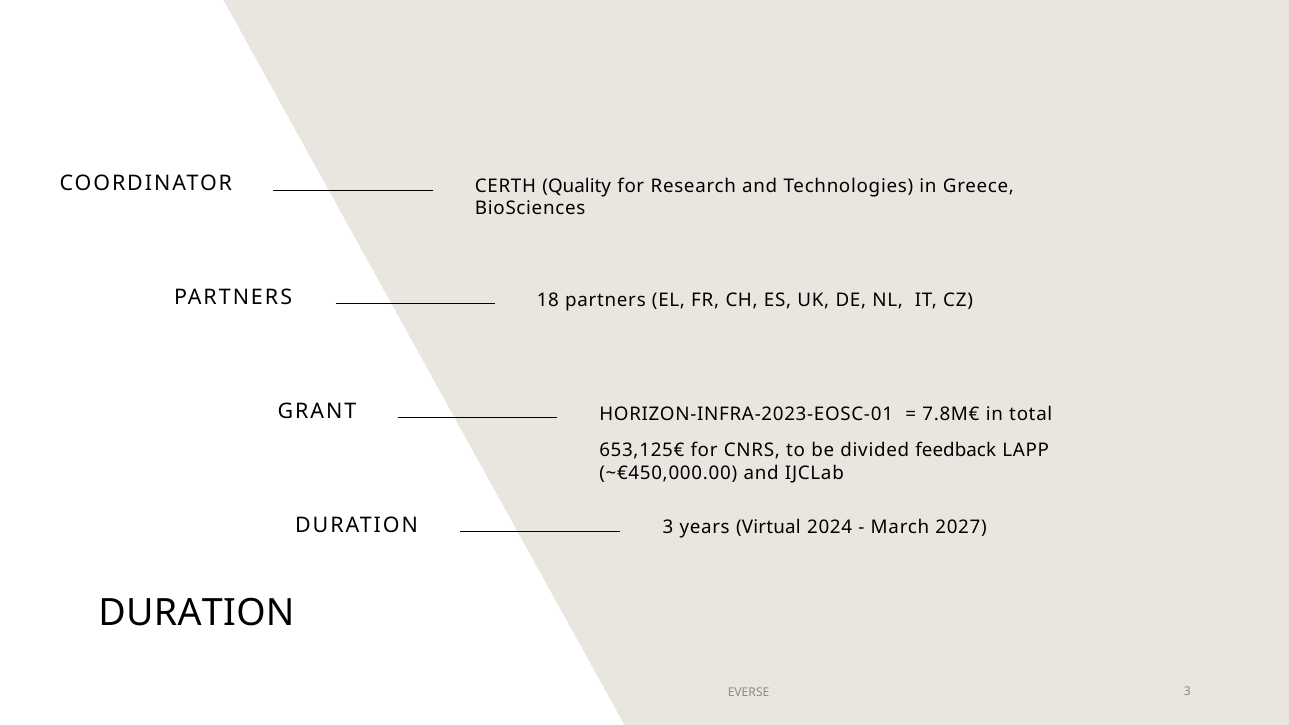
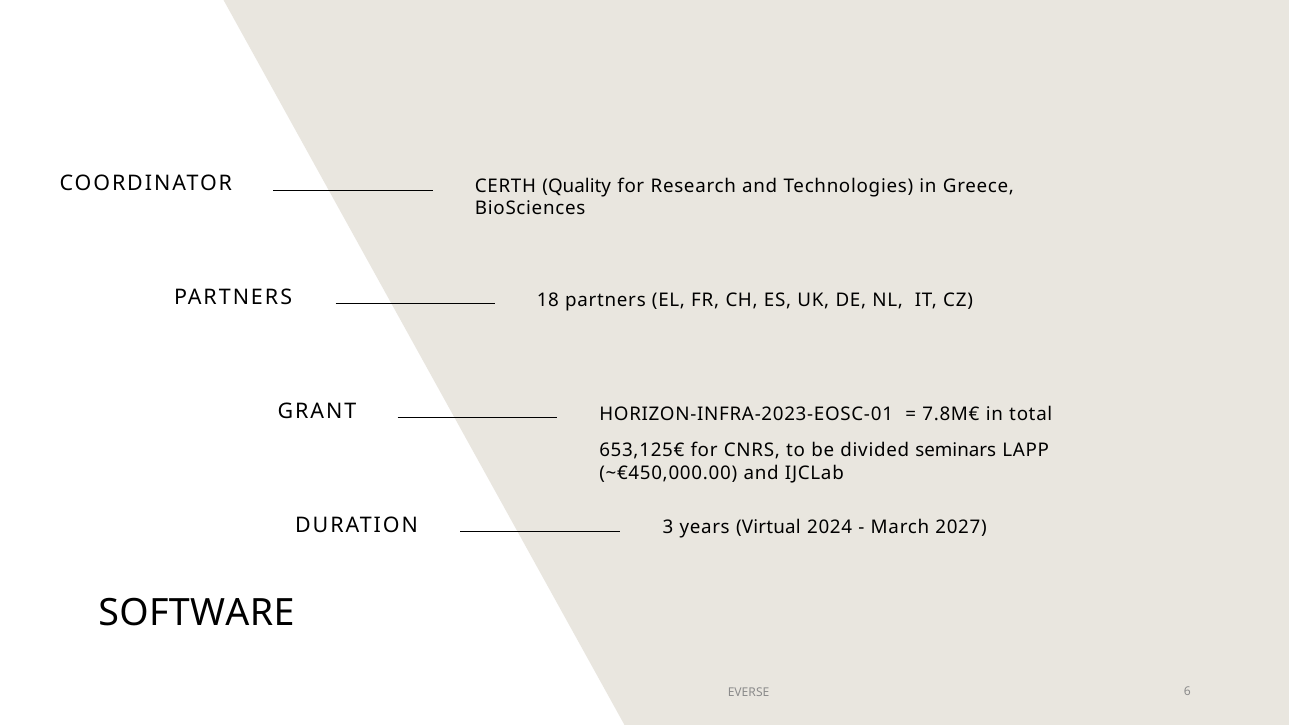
feedback: feedback -> seminars
DURATION at (196, 613): DURATION -> SOFTWARE
EVERSE 3: 3 -> 6
